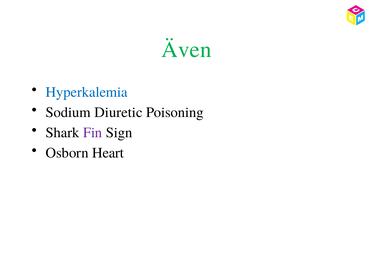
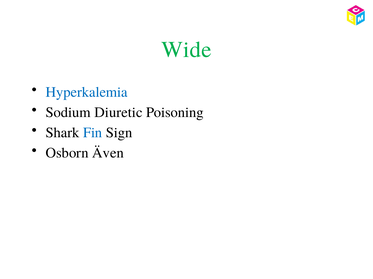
Även: Även -> Wide
Fin colour: purple -> blue
Heart: Heart -> Även
